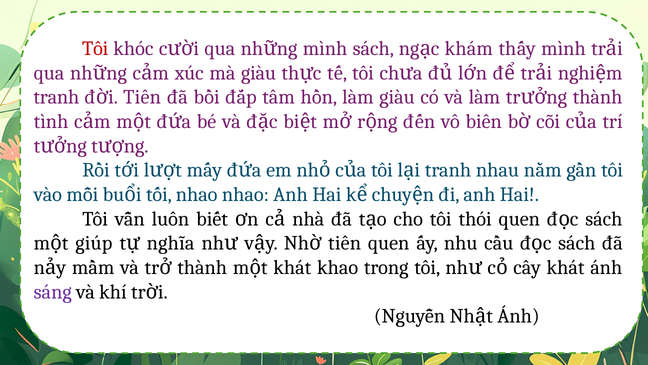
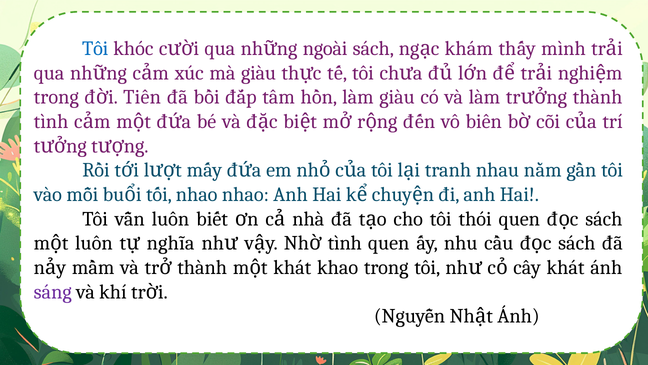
Tôi at (95, 49) colour: red -> blue
mình at (325, 49): mình -> ngoài
tranh at (56, 97): tranh -> trong
giúp at (94, 243): giúp -> luôn
tiên at (345, 243): tiên -> tình
